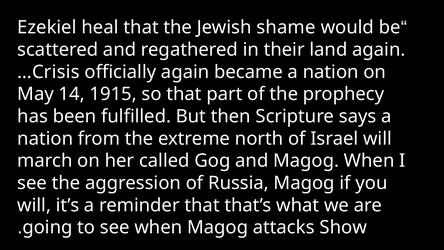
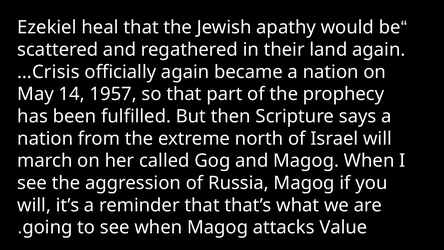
shame: shame -> apathy
1915: 1915 -> 1957
Show: Show -> Value
